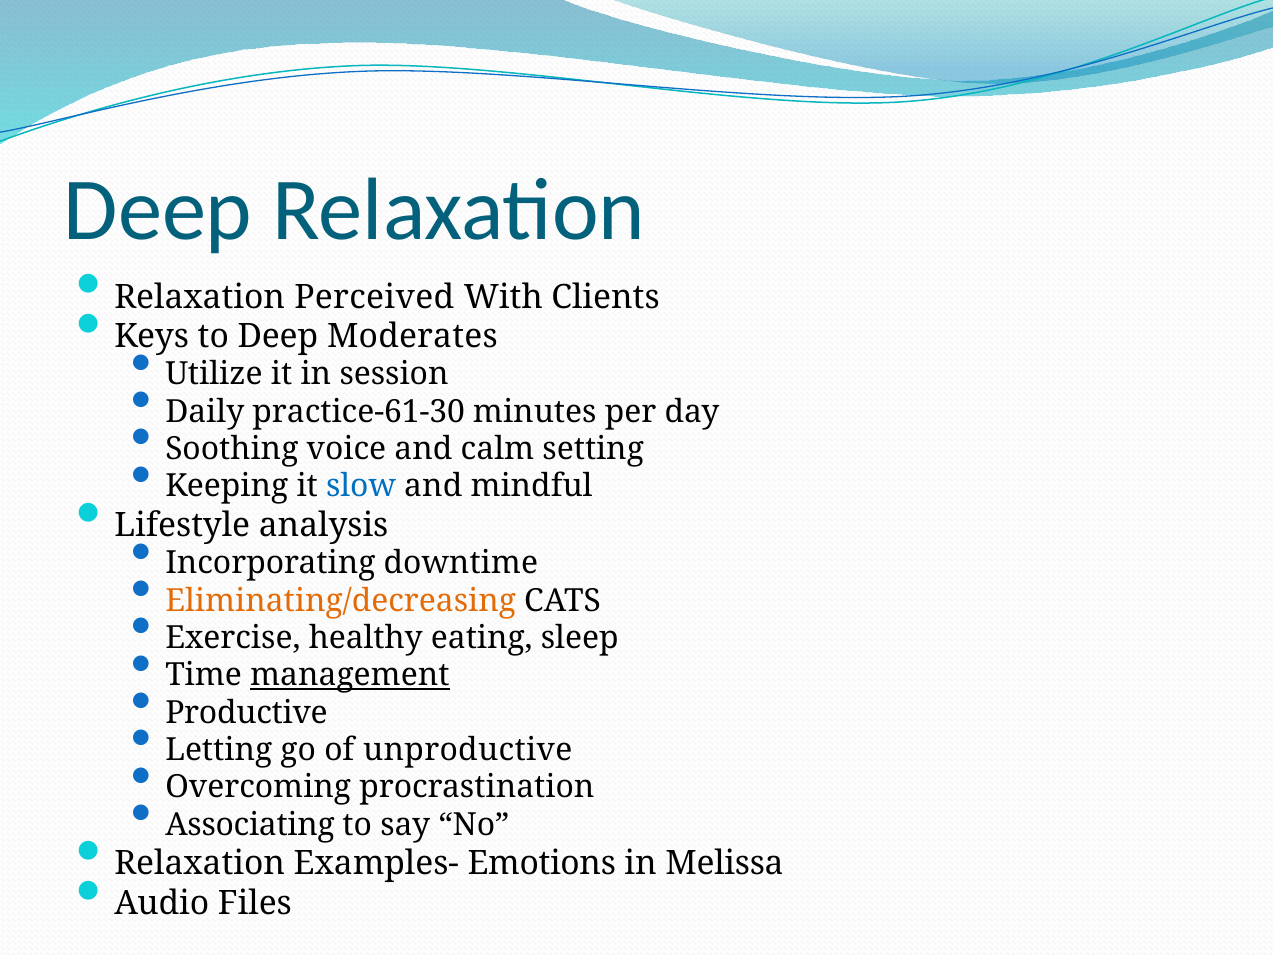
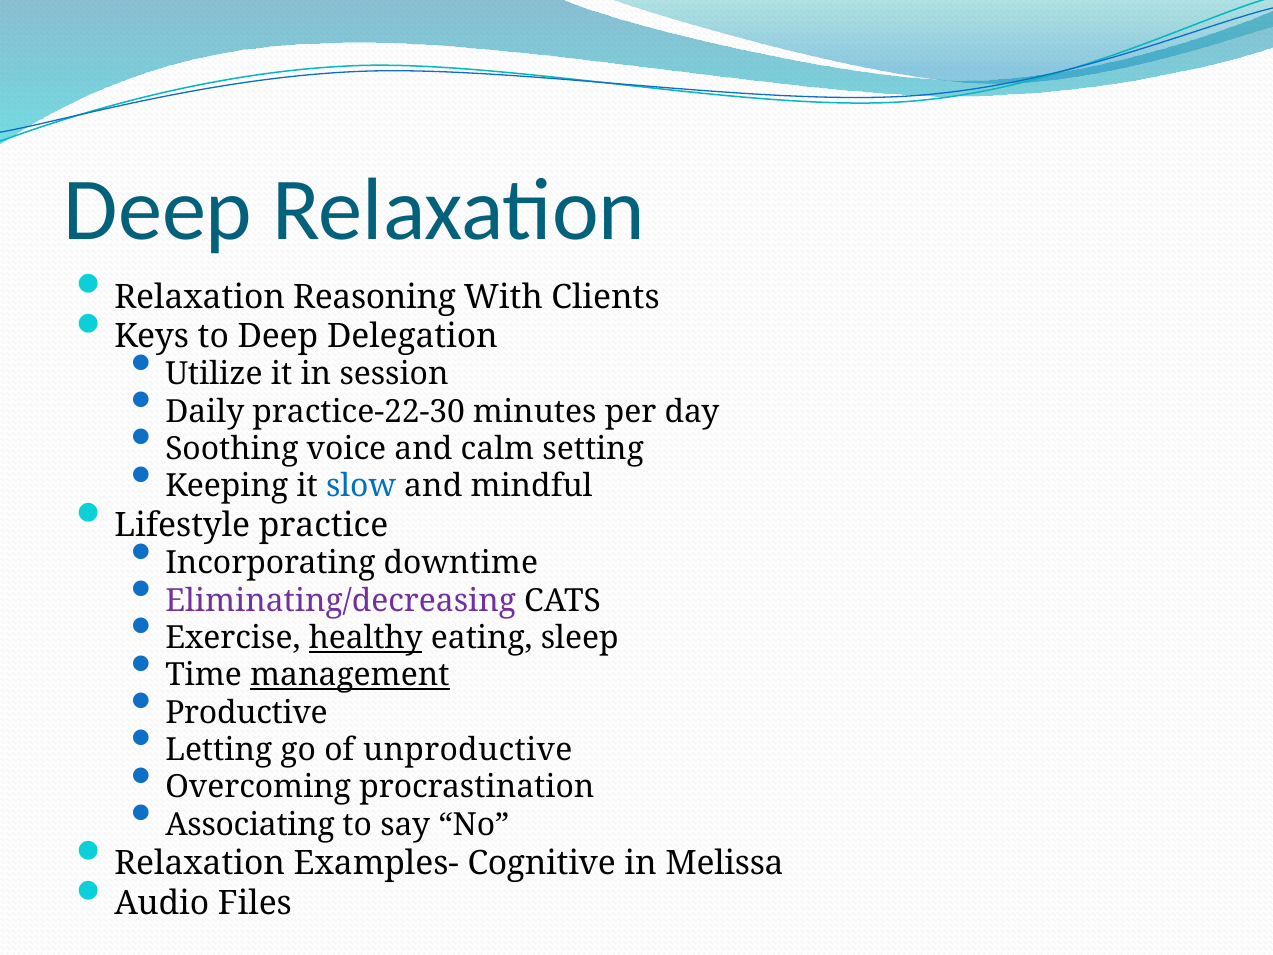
Perceived: Perceived -> Reasoning
Moderates: Moderates -> Delegation
practice-61-30: practice-61-30 -> practice-22-30
analysis: analysis -> practice
Eliminating/decreasing colour: orange -> purple
healthy underline: none -> present
Emotions: Emotions -> Cognitive
